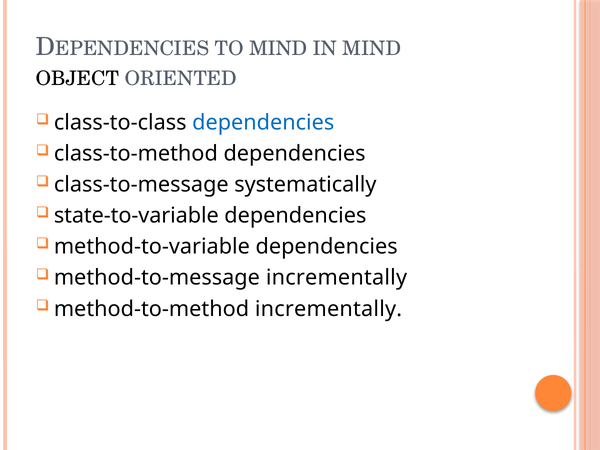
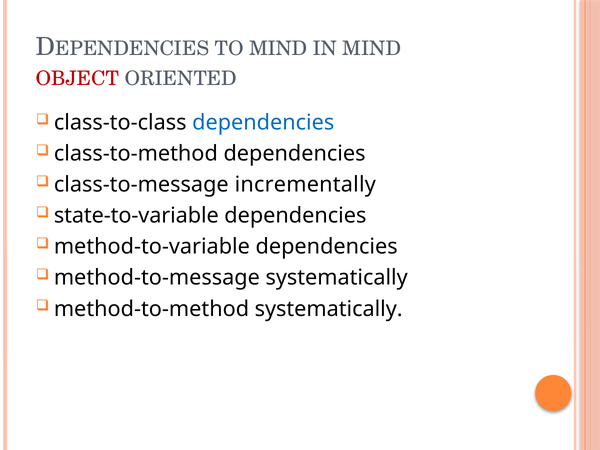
OBJECT colour: black -> red
systematically: systematically -> incrementally
method-to-message incrementally: incrementally -> systematically
method-to-method incrementally: incrementally -> systematically
